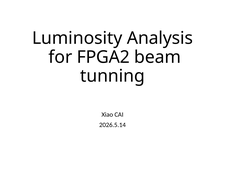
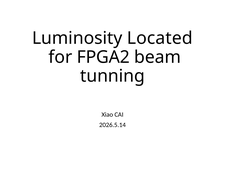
Analysis: Analysis -> Located
